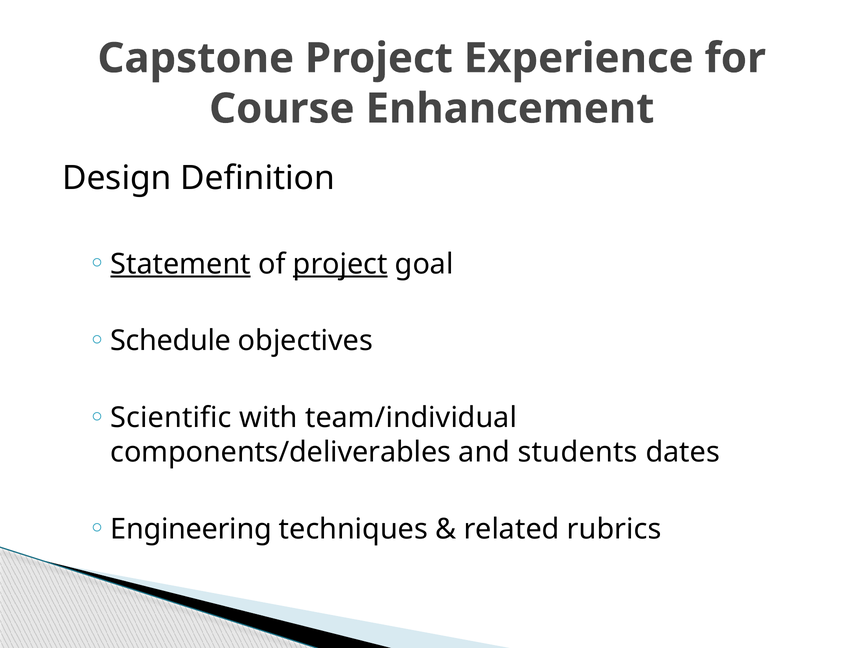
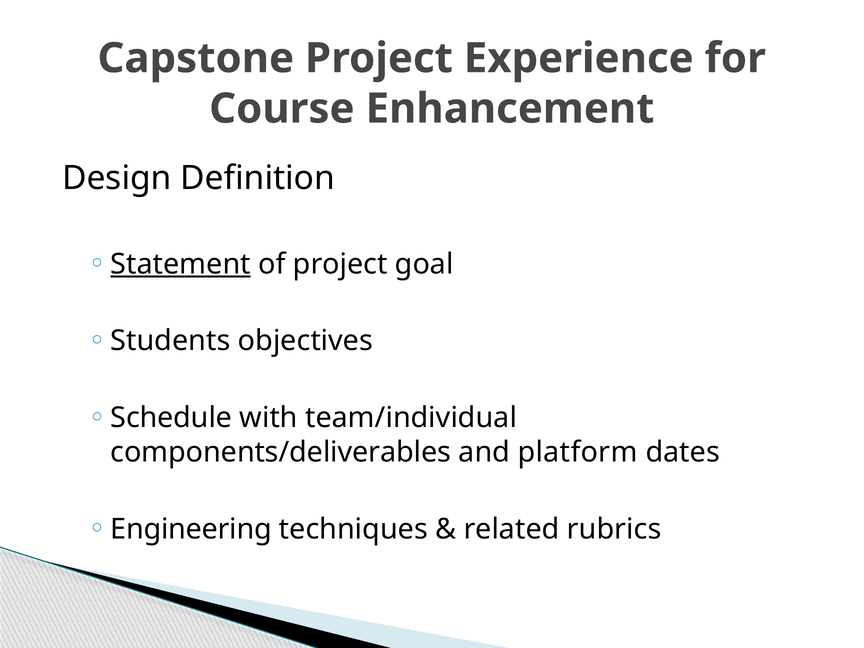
project at (340, 264) underline: present -> none
Schedule: Schedule -> Students
Scientific: Scientific -> Schedule
students: students -> platform
